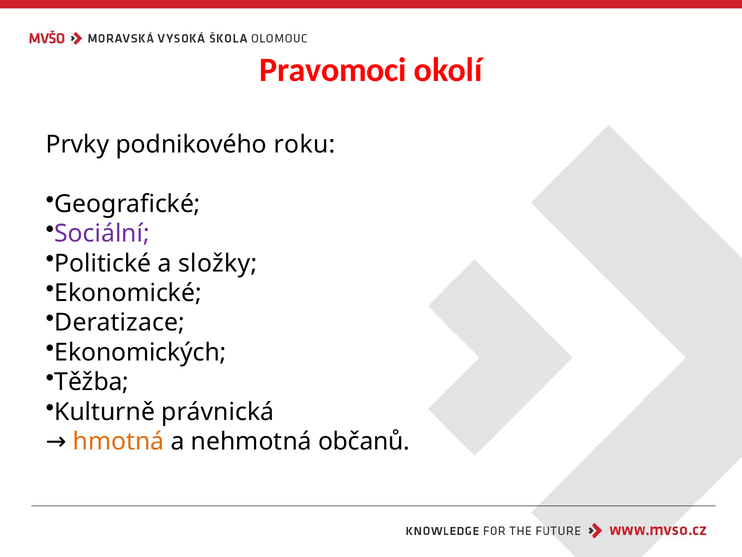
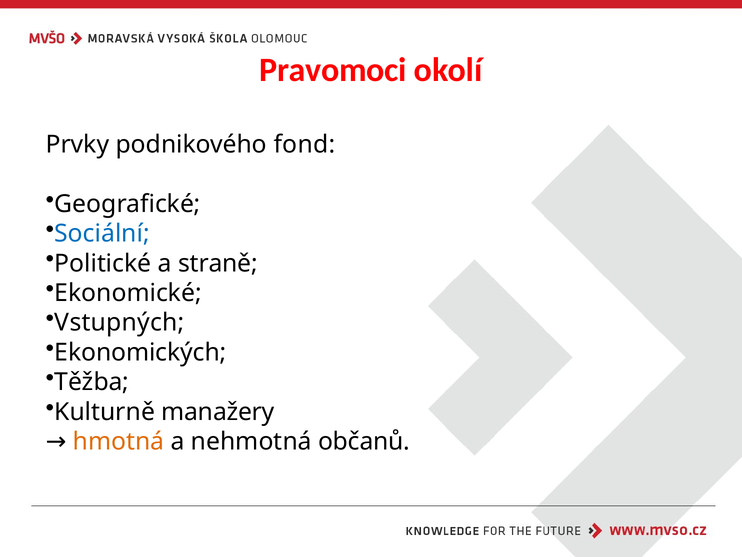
roku: roku -> fond
Sociální colour: purple -> blue
složky: složky -> straně
Deratizace: Deratizace -> Vstupných
právnická: právnická -> manažery
